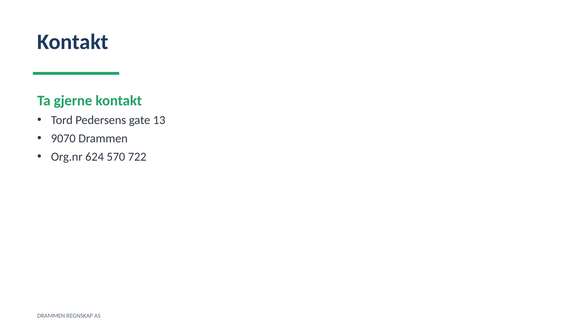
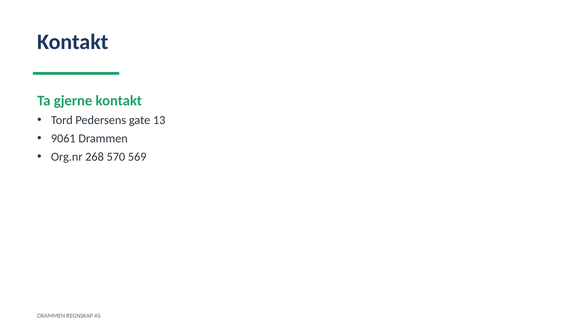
9070: 9070 -> 9061
624: 624 -> 268
722: 722 -> 569
